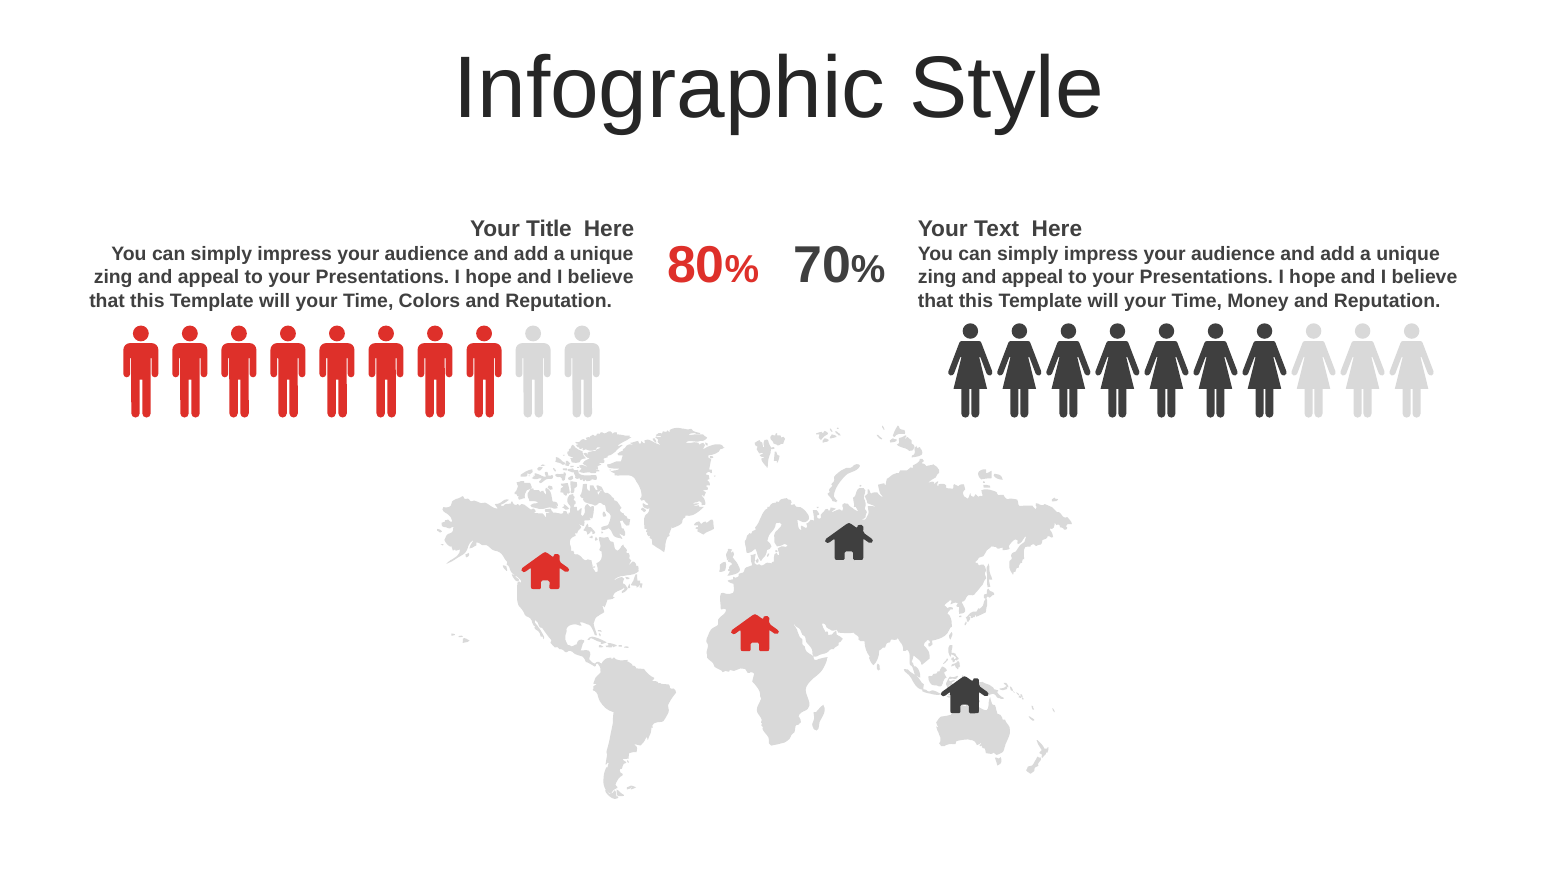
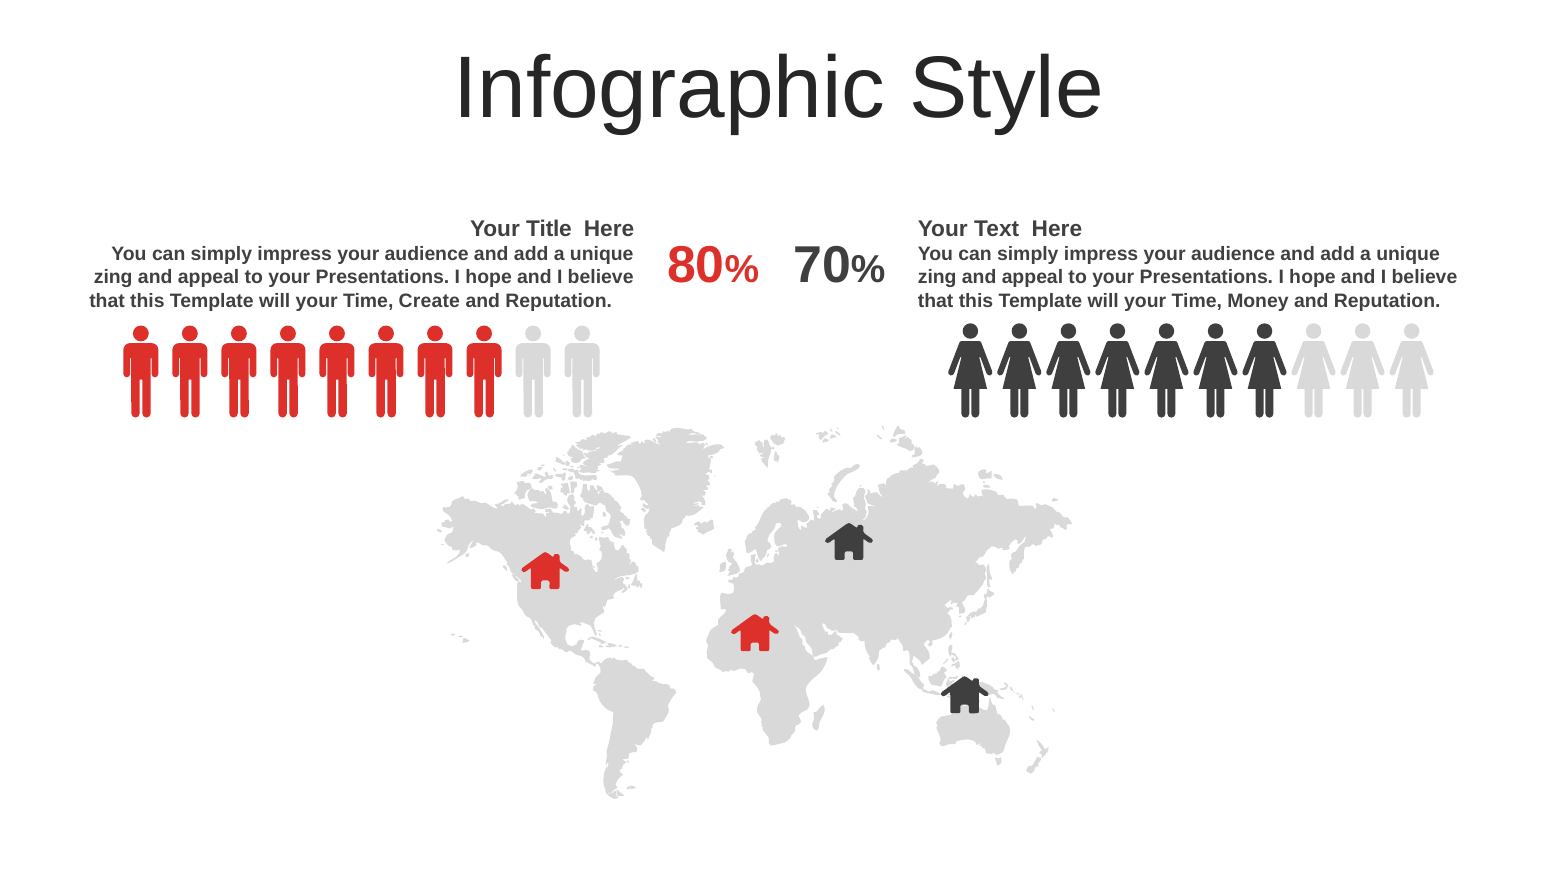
Colors: Colors -> Create
